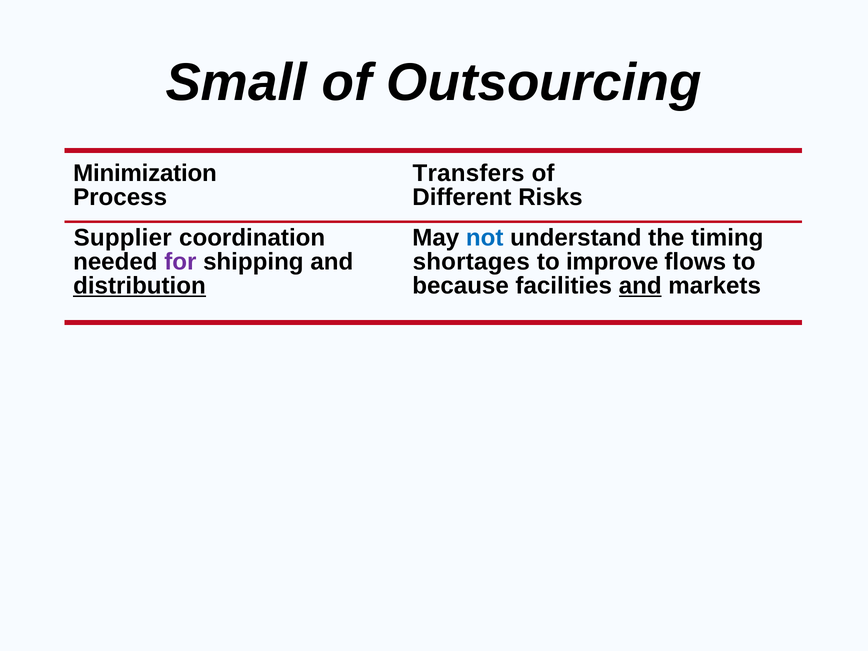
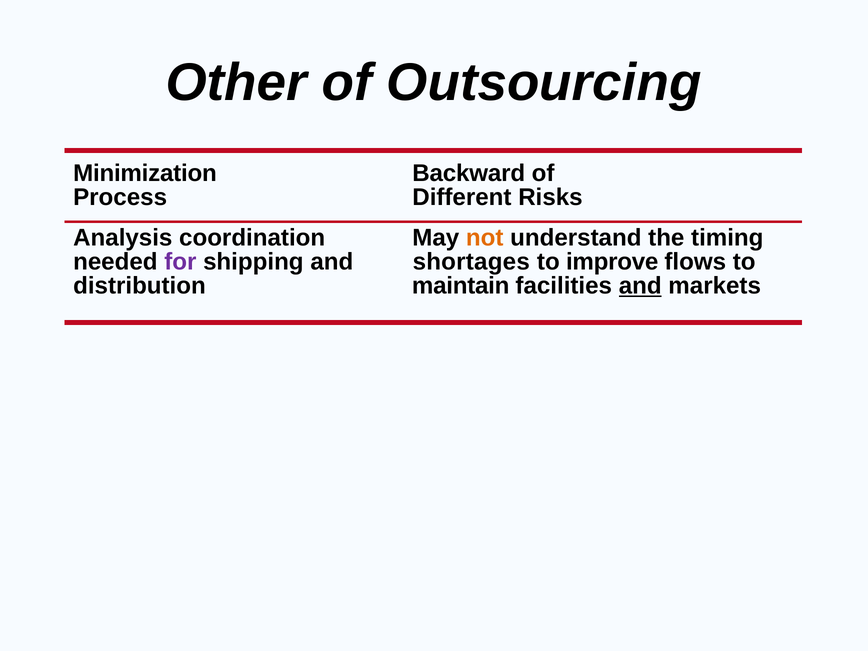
Small: Small -> Other
Transfers: Transfers -> Backward
Supplier: Supplier -> Analysis
not colour: blue -> orange
distribution underline: present -> none
because: because -> maintain
